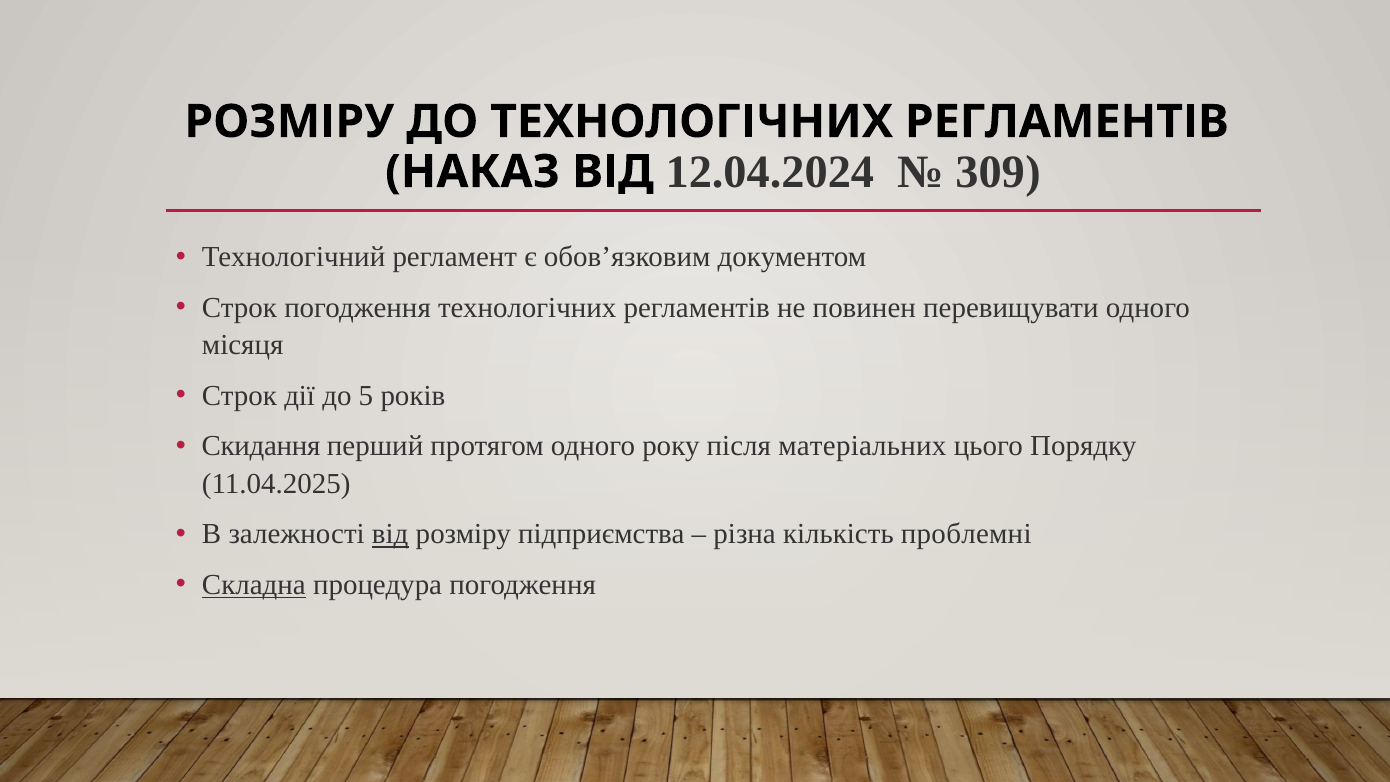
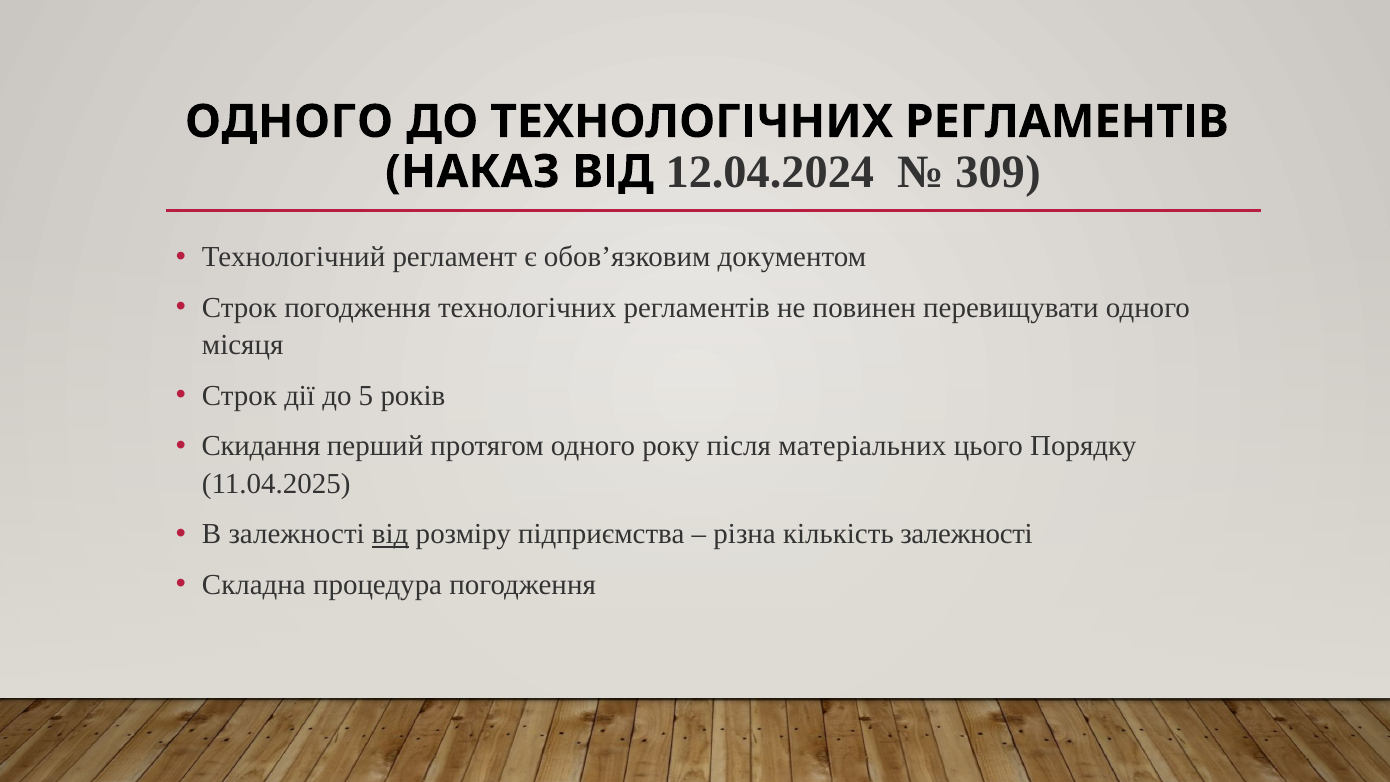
РОЗМІРУ at (289, 122): РОЗМІРУ -> ОДНОГО
кількість проблемні: проблемні -> залежності
Складна underline: present -> none
